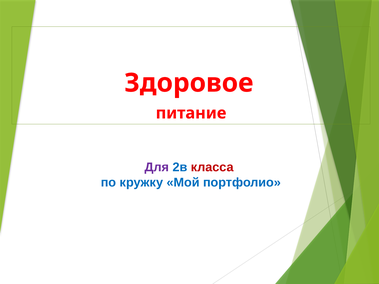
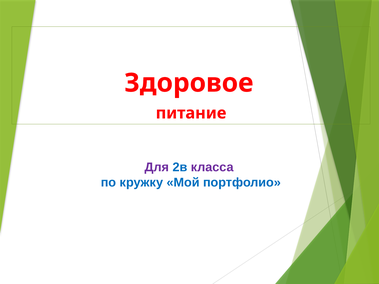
класса colour: red -> purple
